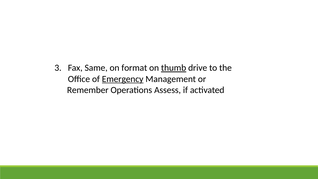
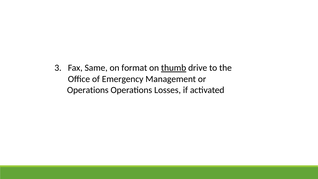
Emergency underline: present -> none
Remember at (88, 90): Remember -> Operations
Assess: Assess -> Losses
